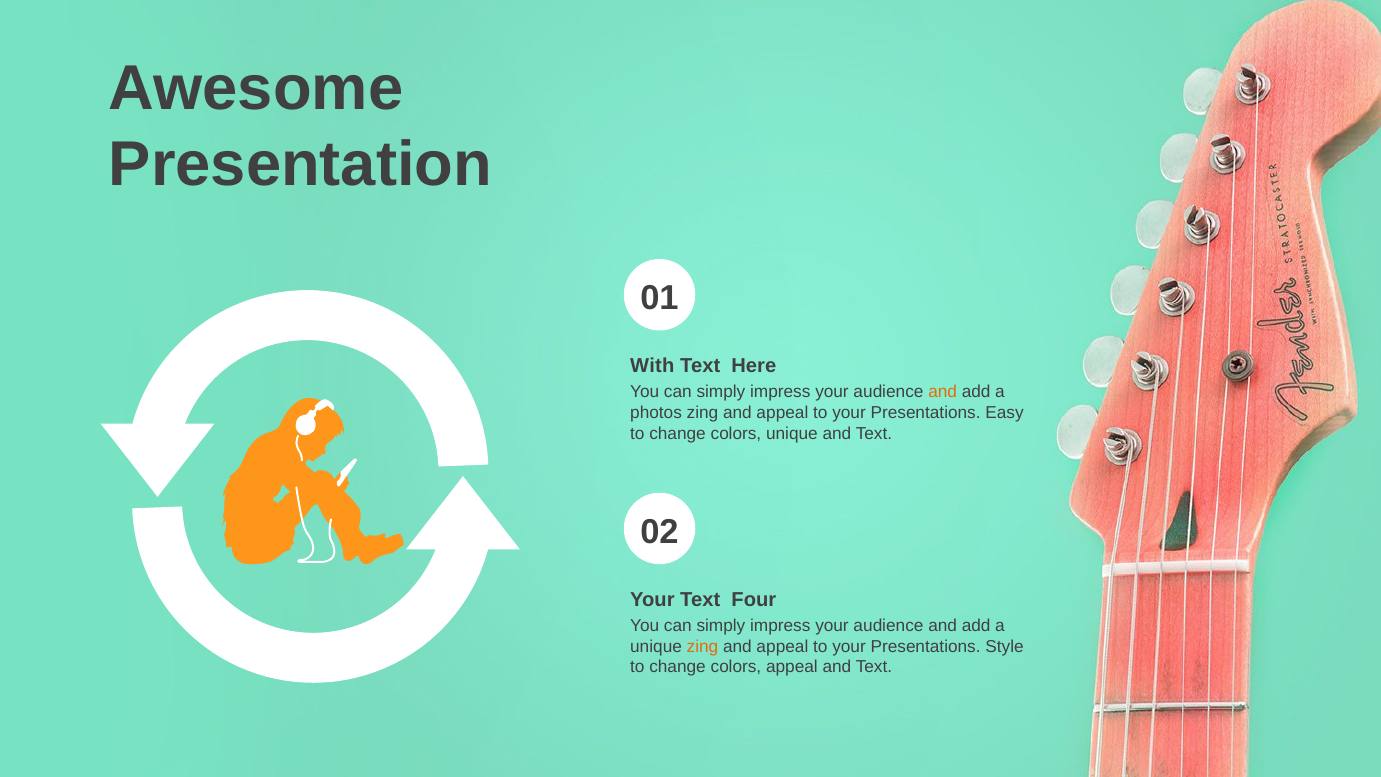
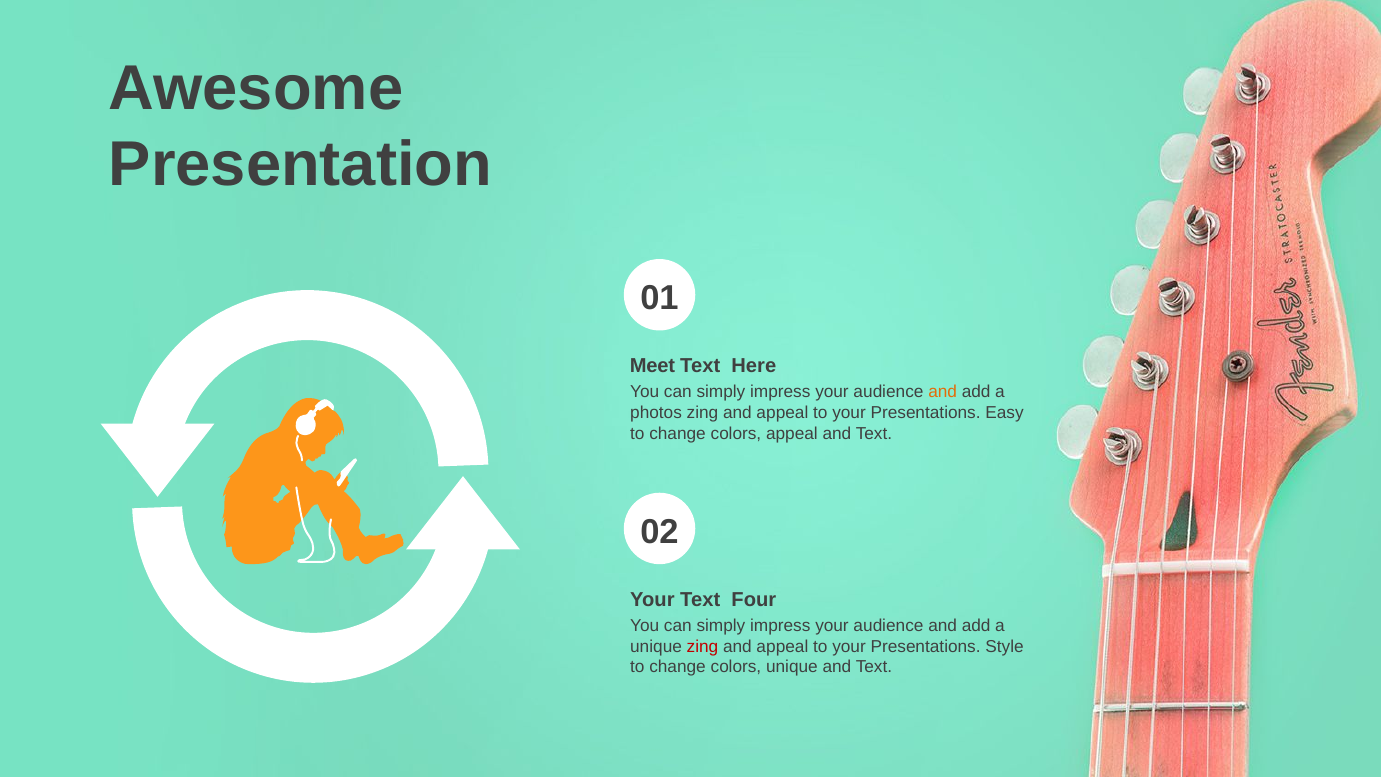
With: With -> Meet
colors unique: unique -> appeal
zing at (702, 646) colour: orange -> red
colors appeal: appeal -> unique
